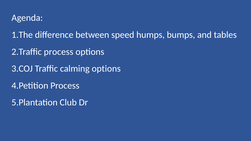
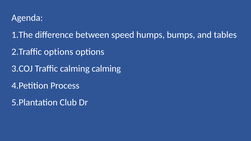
process at (59, 52): process -> options
calming options: options -> calming
